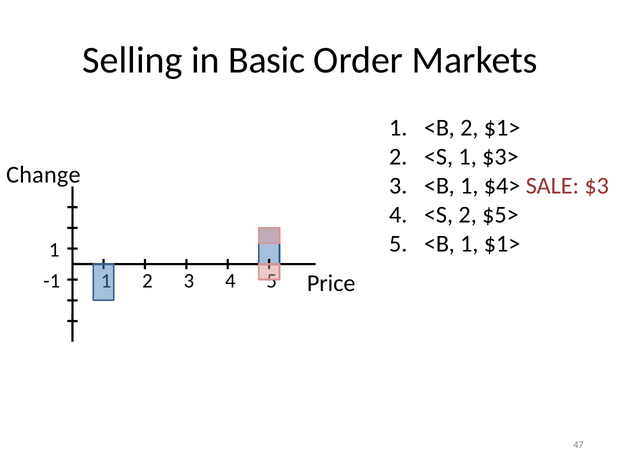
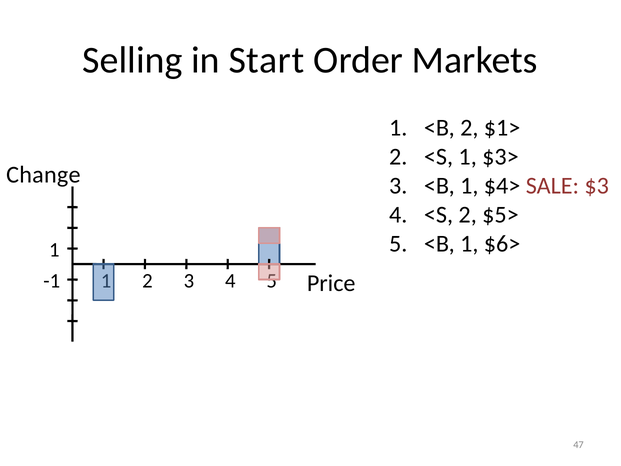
Basic: Basic -> Start
1 $1>: $1> -> $6>
